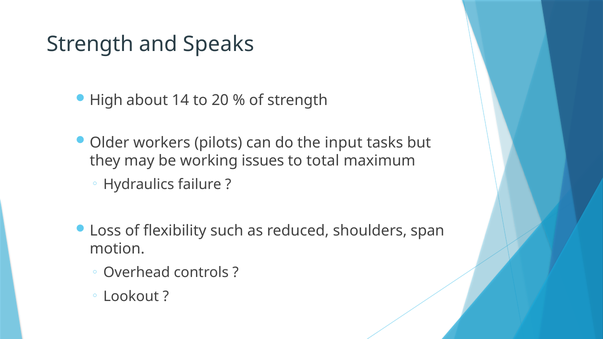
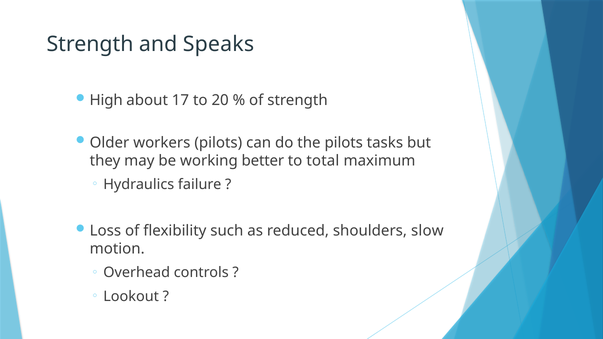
14: 14 -> 17
the input: input -> pilots
issues: issues -> better
span: span -> slow
